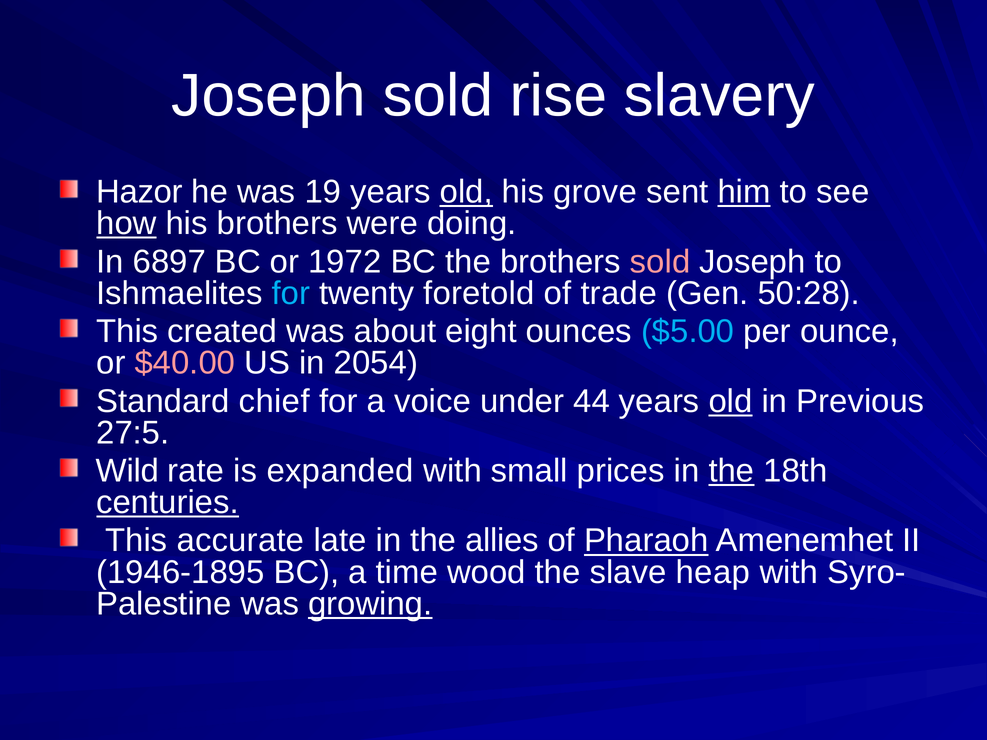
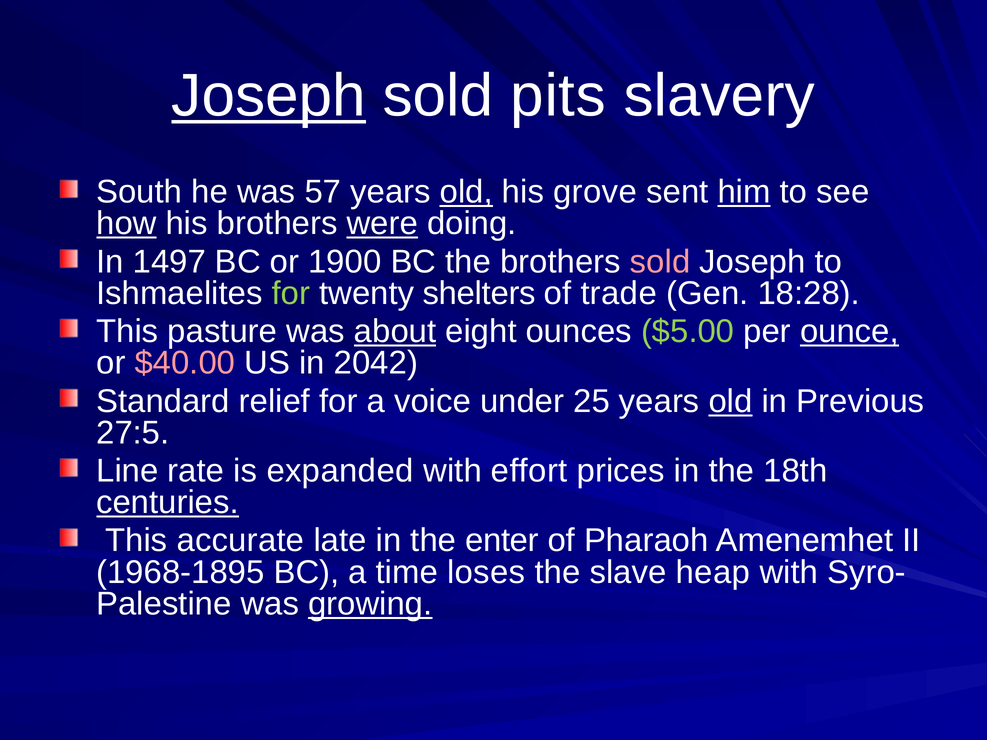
Joseph at (269, 96) underline: none -> present
rise: rise -> pits
Hazor: Hazor -> South
19: 19 -> 57
were underline: none -> present
6897: 6897 -> 1497
1972: 1972 -> 1900
for at (291, 293) colour: light blue -> light green
foretold: foretold -> shelters
50:28: 50:28 -> 18:28
created: created -> pasture
about underline: none -> present
$5.00 colour: light blue -> light green
ounce underline: none -> present
2054: 2054 -> 2042
chief: chief -> relief
44: 44 -> 25
Wild: Wild -> Line
small: small -> effort
the at (731, 471) underline: present -> none
allies: allies -> enter
Pharaoh underline: present -> none
1946-1895: 1946-1895 -> 1968-1895
wood: wood -> loses
